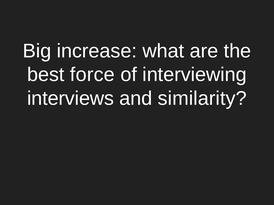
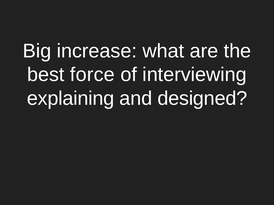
interviews: interviews -> explaining
similarity: similarity -> designed
